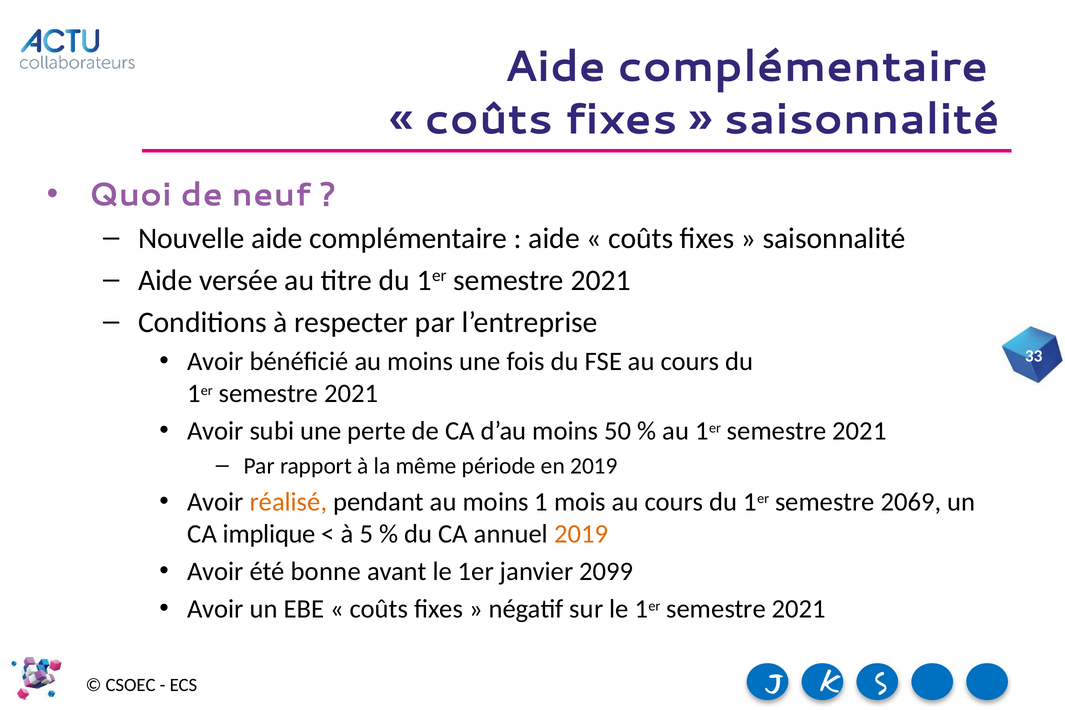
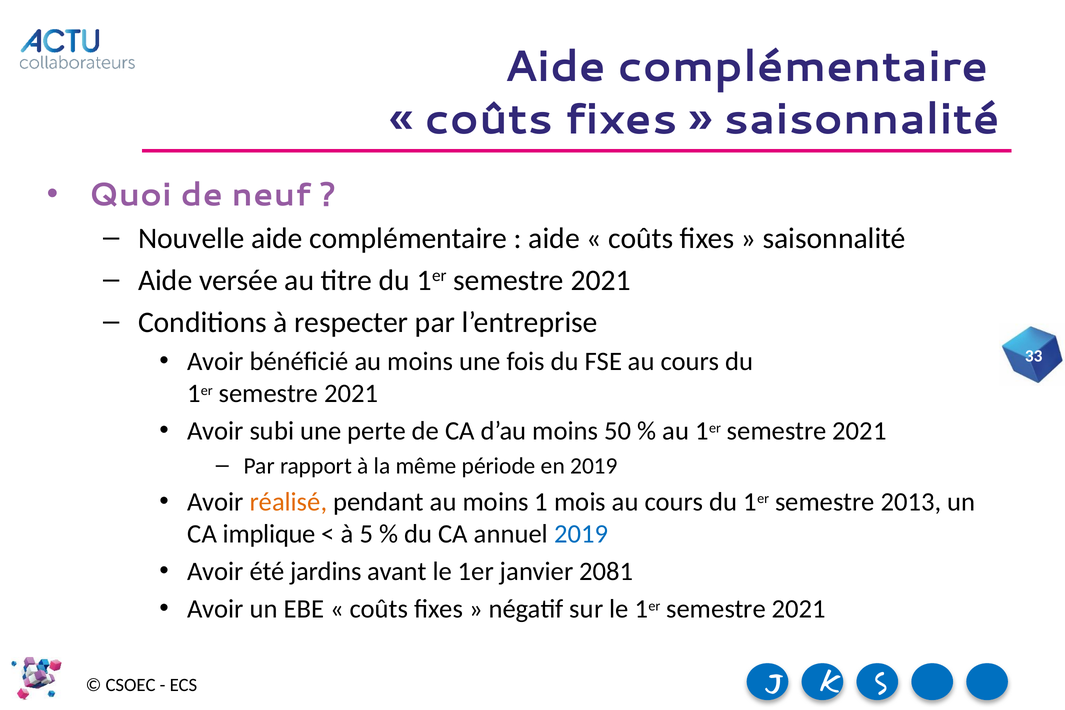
2069: 2069 -> 2013
2019 at (581, 534) colour: orange -> blue
bonne: bonne -> jardins
2099: 2099 -> 2081
